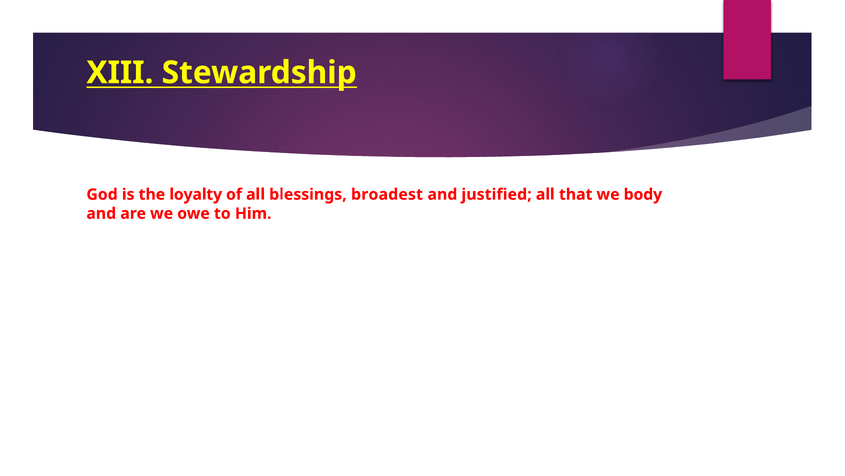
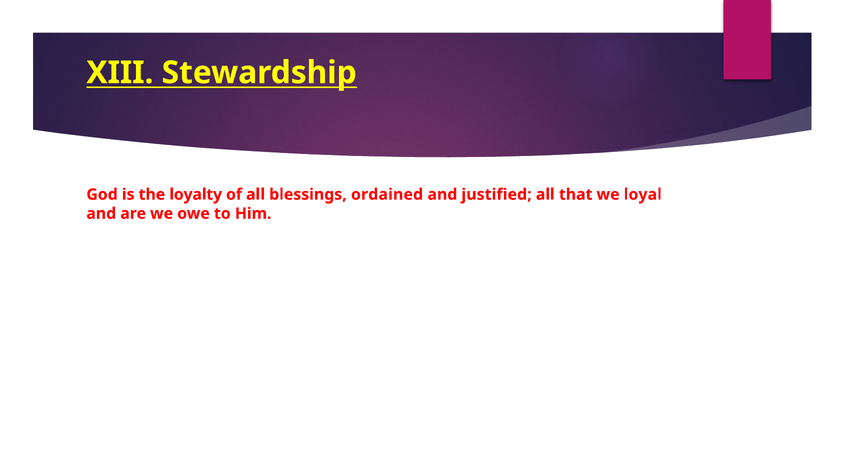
broadest: broadest -> ordained
body: body -> loyal
